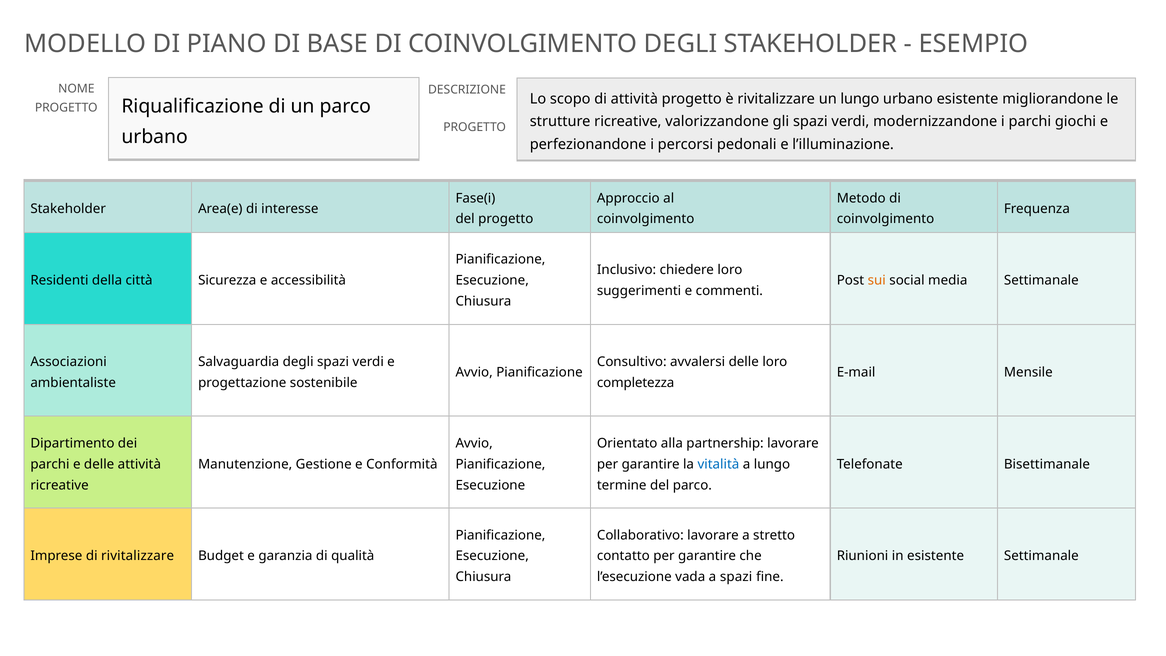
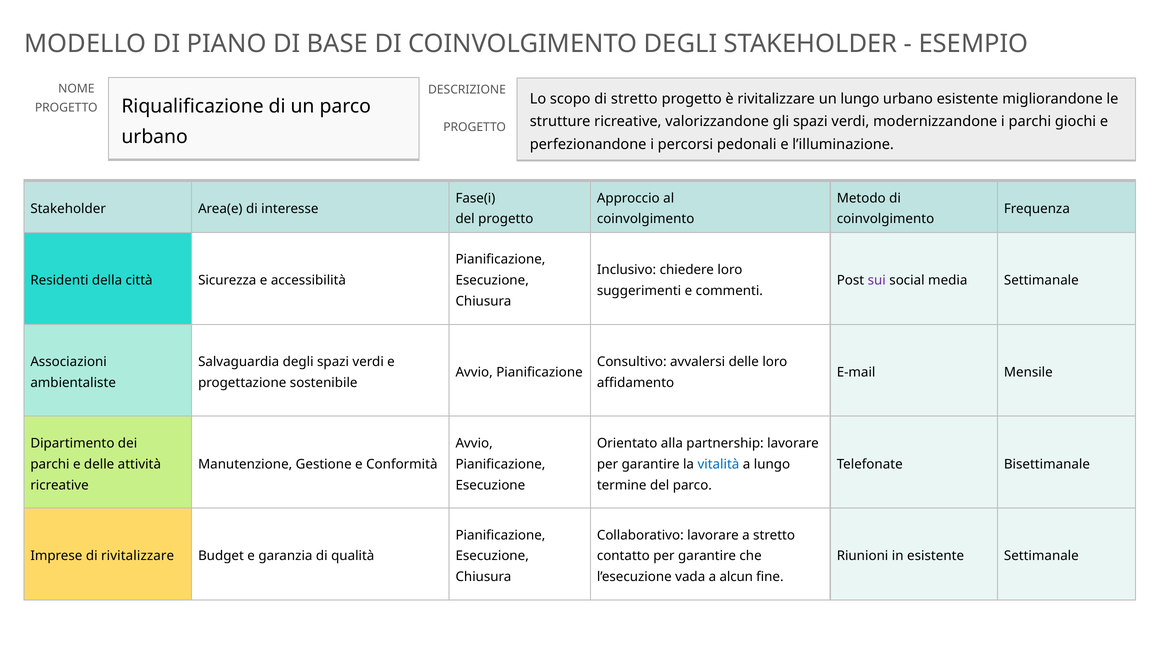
di attività: attività -> stretto
sui colour: orange -> purple
completezza: completezza -> affidamento
a spazi: spazi -> alcun
